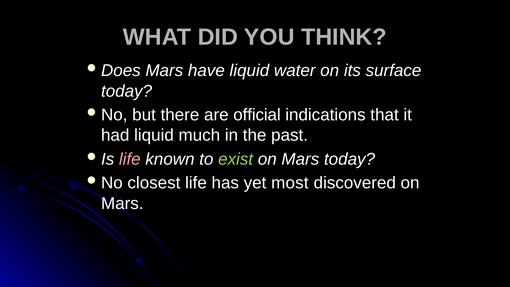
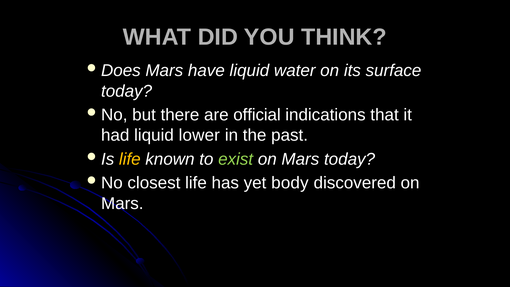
much: much -> lower
life at (130, 159) colour: pink -> yellow
most: most -> body
